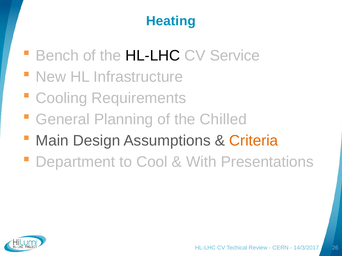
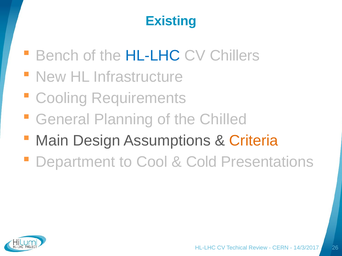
Heating: Heating -> Existing
HL-LHC at (153, 56) colour: black -> blue
Service: Service -> Chillers
With: With -> Cold
